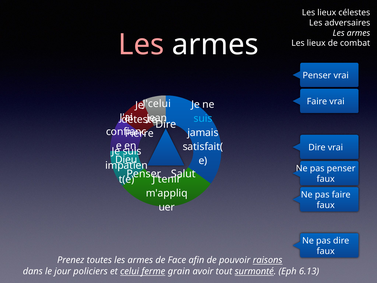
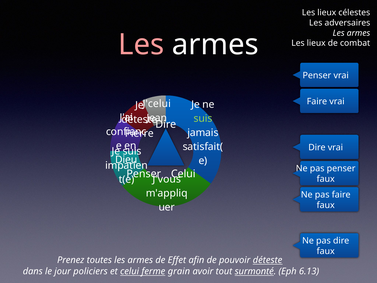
suis at (203, 118) colour: light blue -> light green
Salut at (183, 174): Salut -> Celui
J'tenir: J'tenir -> J'vous
Face: Face -> Effet
pouvoir raisons: raisons -> déteste
